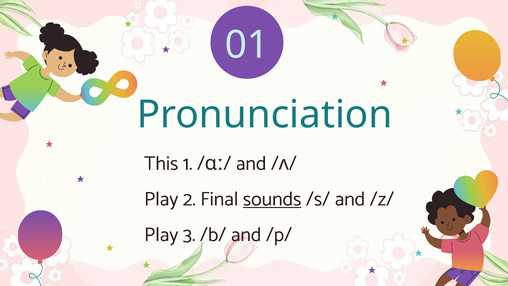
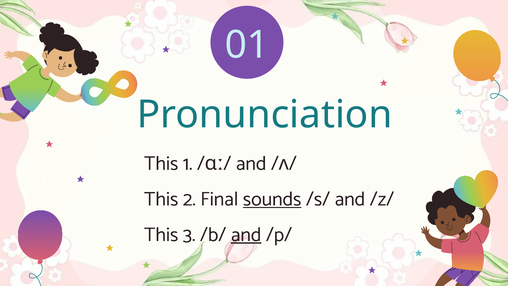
Play at (161, 199): Play -> This
Play at (161, 234): Play -> This
and at (246, 234) underline: none -> present
